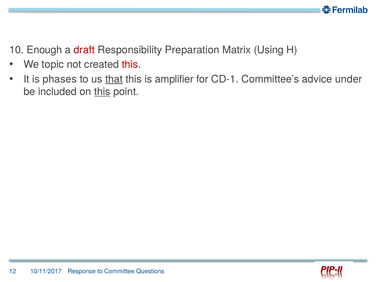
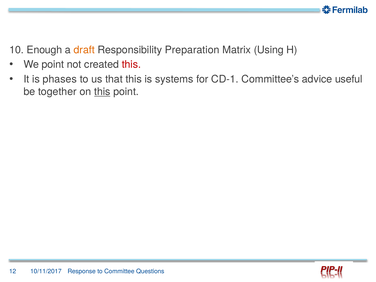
draft colour: red -> orange
We topic: topic -> point
that underline: present -> none
amplifier: amplifier -> systems
under: under -> useful
included: included -> together
